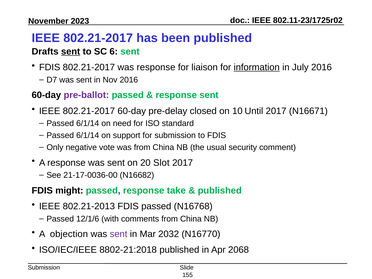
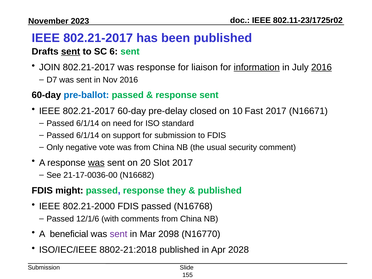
FDIS at (50, 67): FDIS -> JOIN
2016 at (322, 67) underline: none -> present
pre-ballot colour: purple -> blue
Until: Until -> Fast
was at (96, 163) underline: none -> present
take: take -> they
802.21-2013: 802.21-2013 -> 802.21-2000
objection: objection -> beneficial
2032: 2032 -> 2098
2068: 2068 -> 2028
